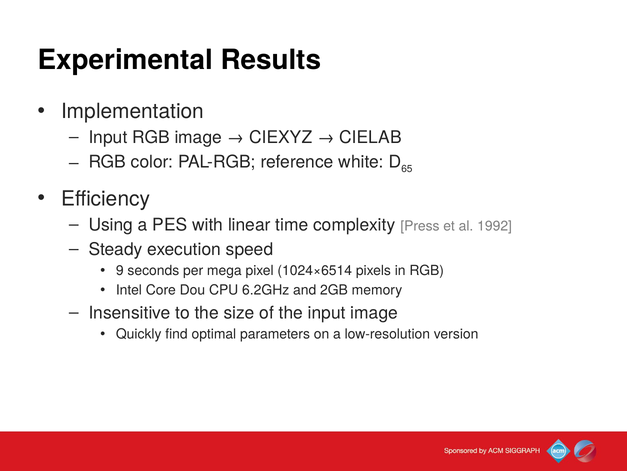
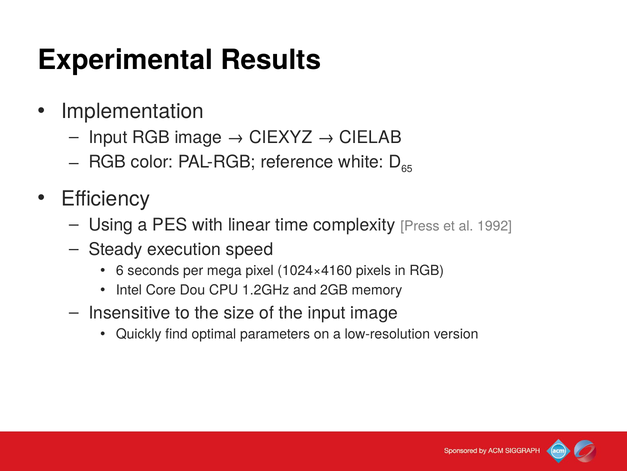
9: 9 -> 6
1024×6514: 1024×6514 -> 1024×4160
6.2GHz: 6.2GHz -> 1.2GHz
